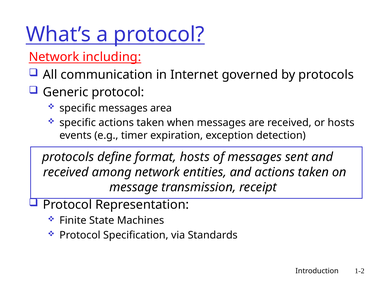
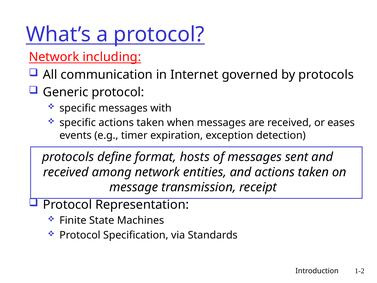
area: area -> with
or hosts: hosts -> eases
